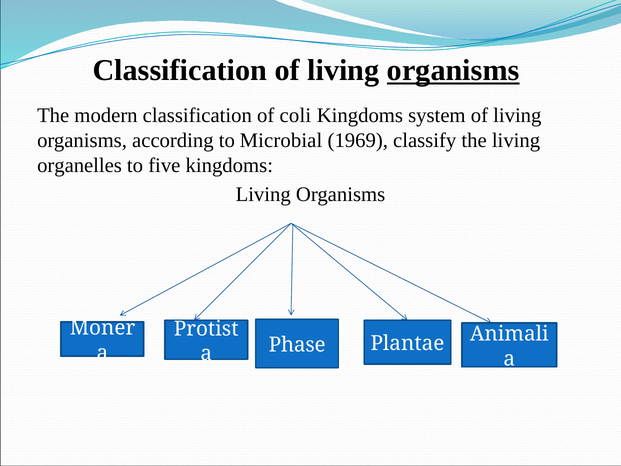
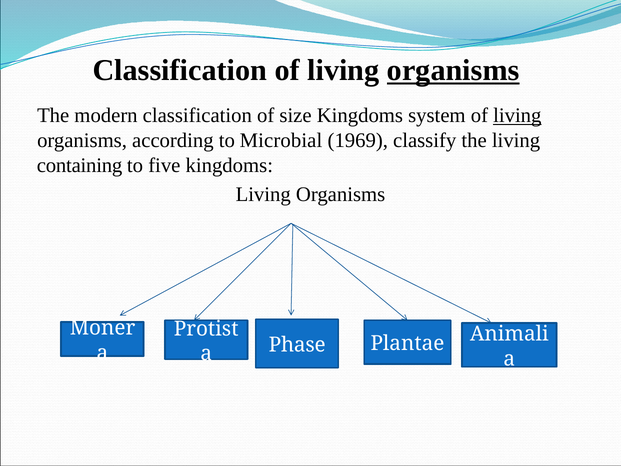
coli: coli -> size
living at (517, 115) underline: none -> present
organelles: organelles -> containing
